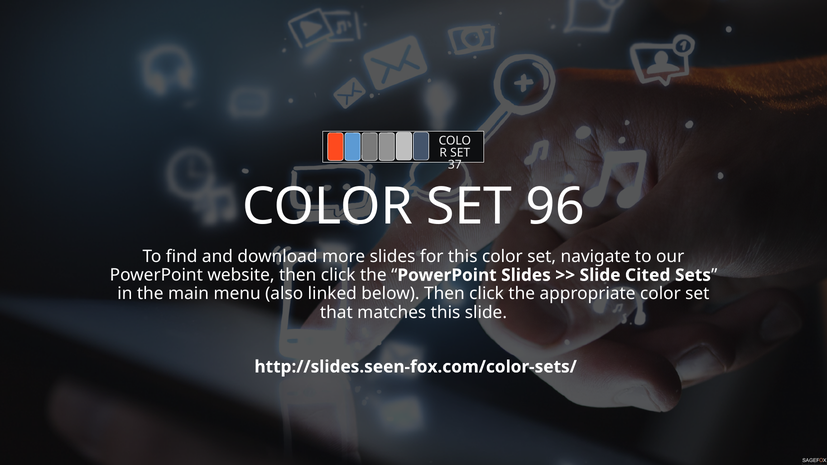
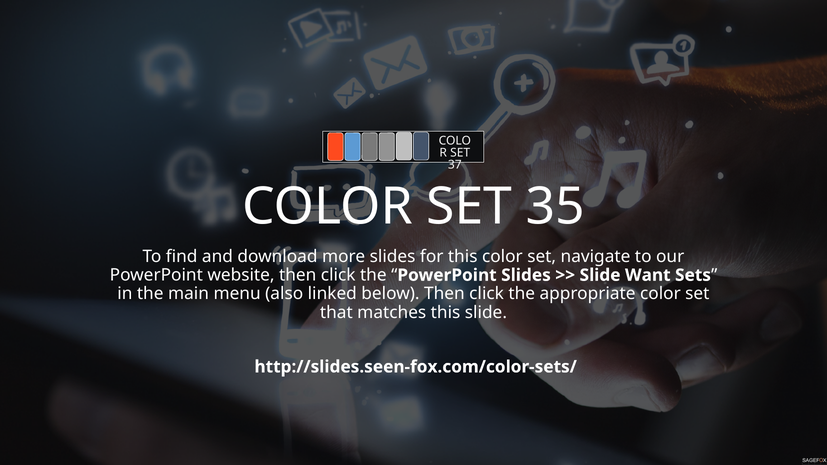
96: 96 -> 35
Cited: Cited -> Want
